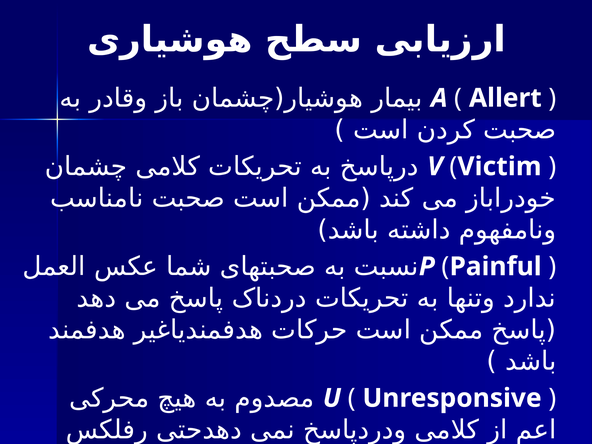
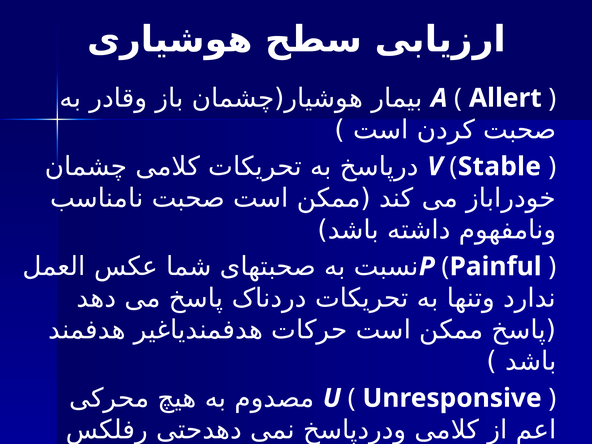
Victim: Victim -> Stable
